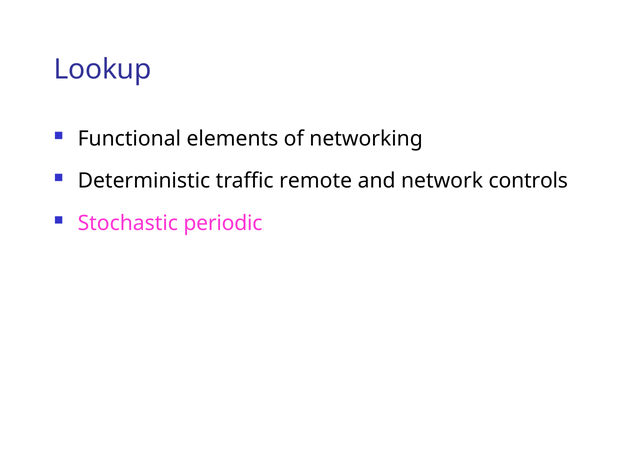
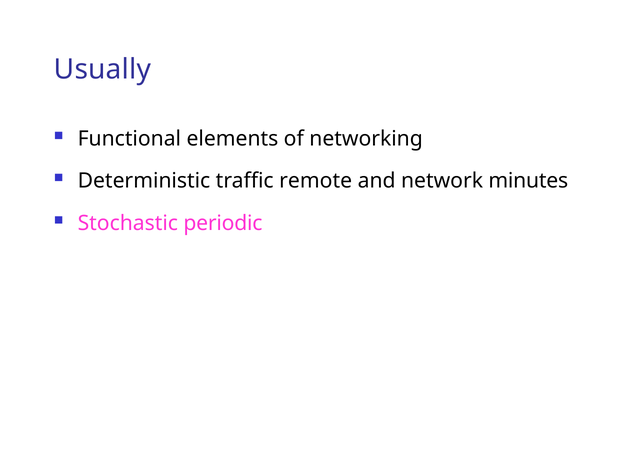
Lookup: Lookup -> Usually
controls: controls -> minutes
